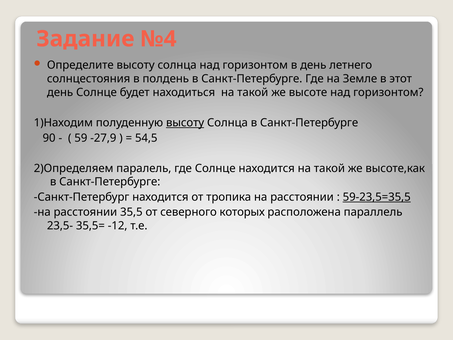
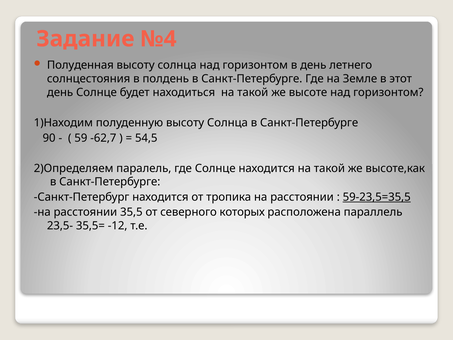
Определите: Определите -> Полуденная
высоту at (185, 123) underline: present -> none
-27,9: -27,9 -> -62,7
